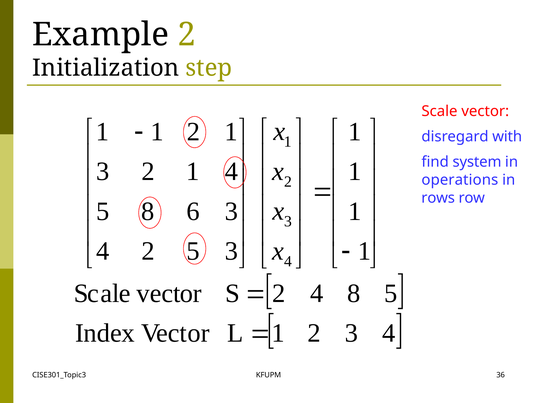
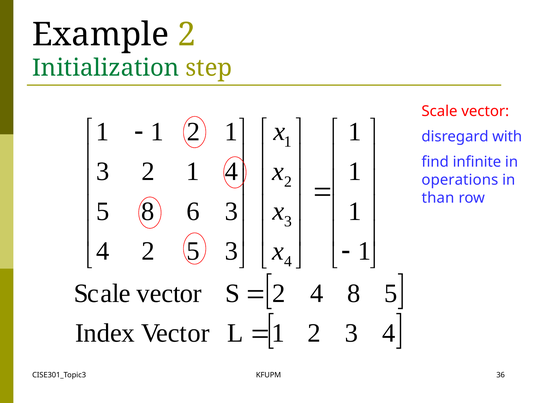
Initialization colour: black -> green
system: system -> infinite
rows: rows -> than
